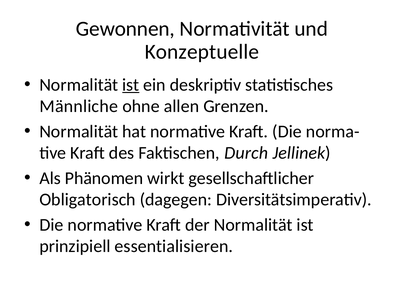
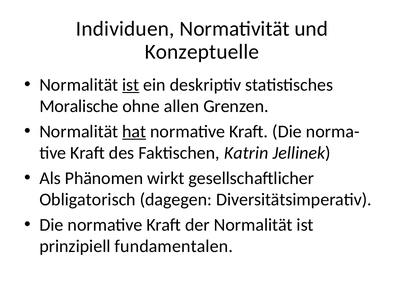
Gewonnen: Gewonnen -> Individuen
Männliche: Männliche -> Moralische
hat underline: none -> present
Durch: Durch -> Katrin
essentialisieren: essentialisieren -> fundamentalen
